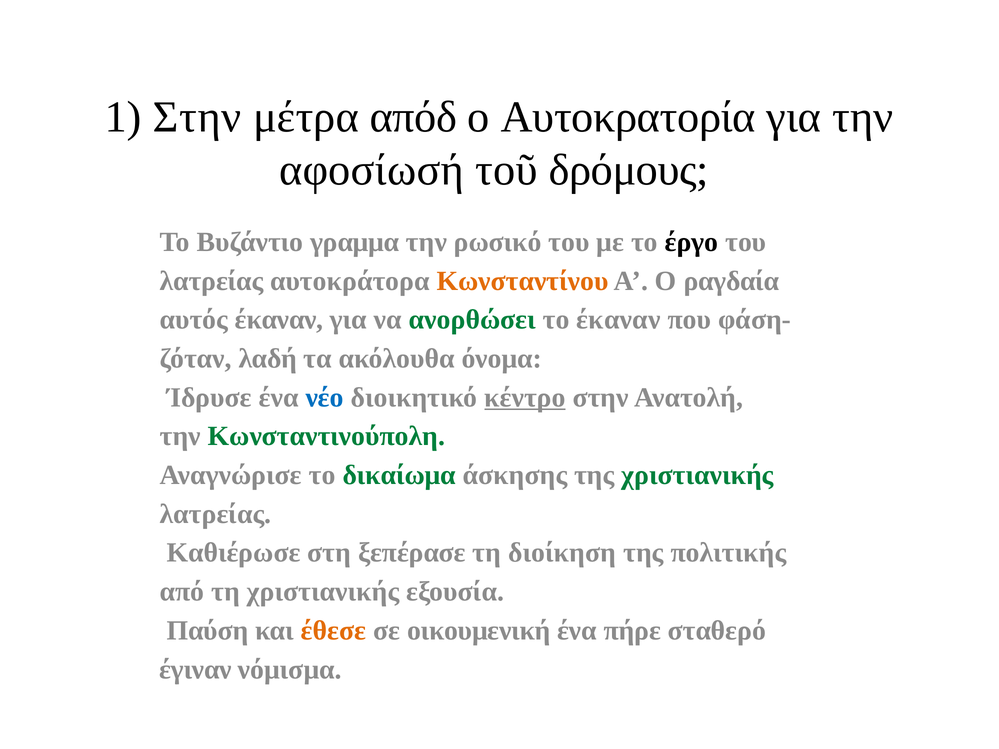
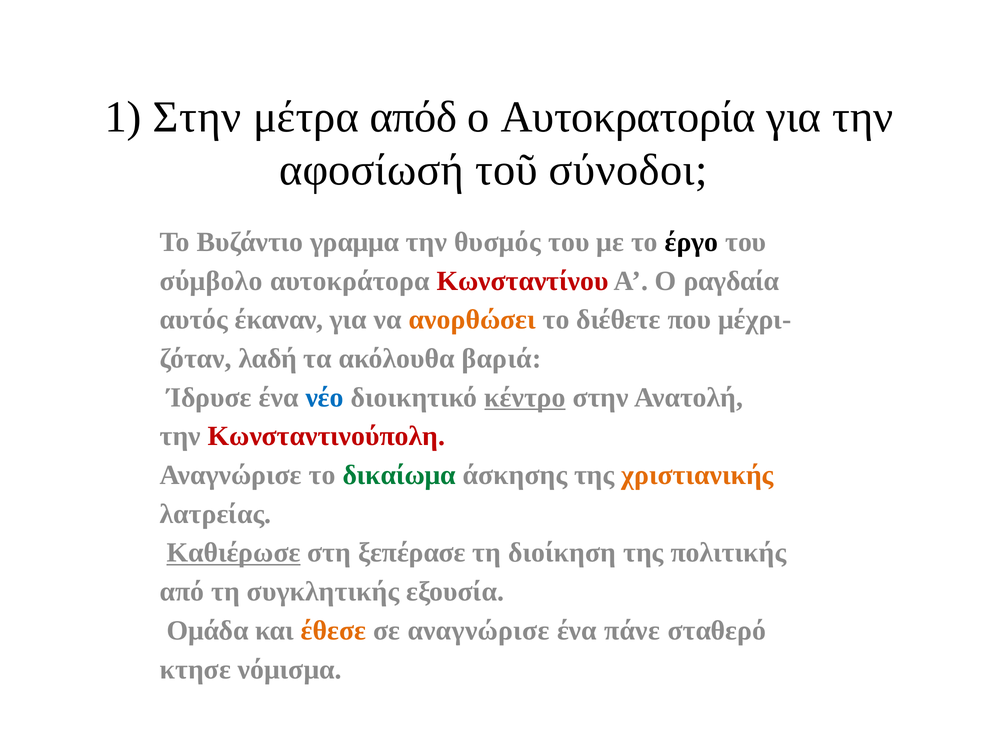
δρόμους: δρόμους -> σύνοδοι
ρωσικό: ρωσικό -> θυσμός
λατρείας at (212, 281): λατρείας -> σύμβολο
Κωνσταντίνου colour: orange -> red
ανορθώσει colour: green -> orange
το έκαναν: έκαναν -> διέθετε
φάση-: φάση- -> μέχρι-
όνομα: όνομα -> βαριά
Κωνσταντινούπολη colour: green -> red
χριστιανικής at (698, 475) colour: green -> orange
Καθιέρωσε underline: none -> present
τη χριστιανικής: χριστιανικής -> συγκλητικής
Παύση: Παύση -> Ομάδα
σε οικουμενική: οικουμενική -> αναγνώρισε
πήρε: πήρε -> πάνε
έγιναν: έγιναν -> κτησε
